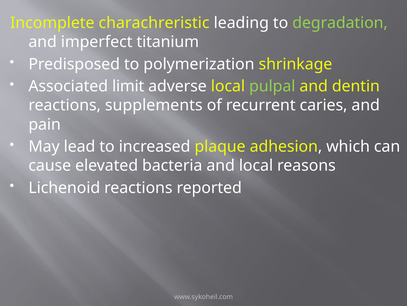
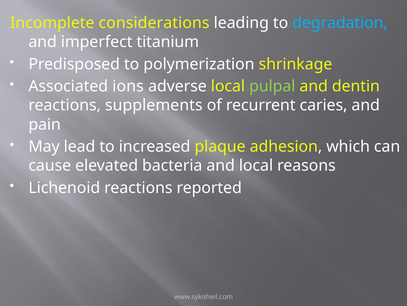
charachreristic: charachreristic -> considerations
degradation colour: light green -> light blue
limit: limit -> ions
